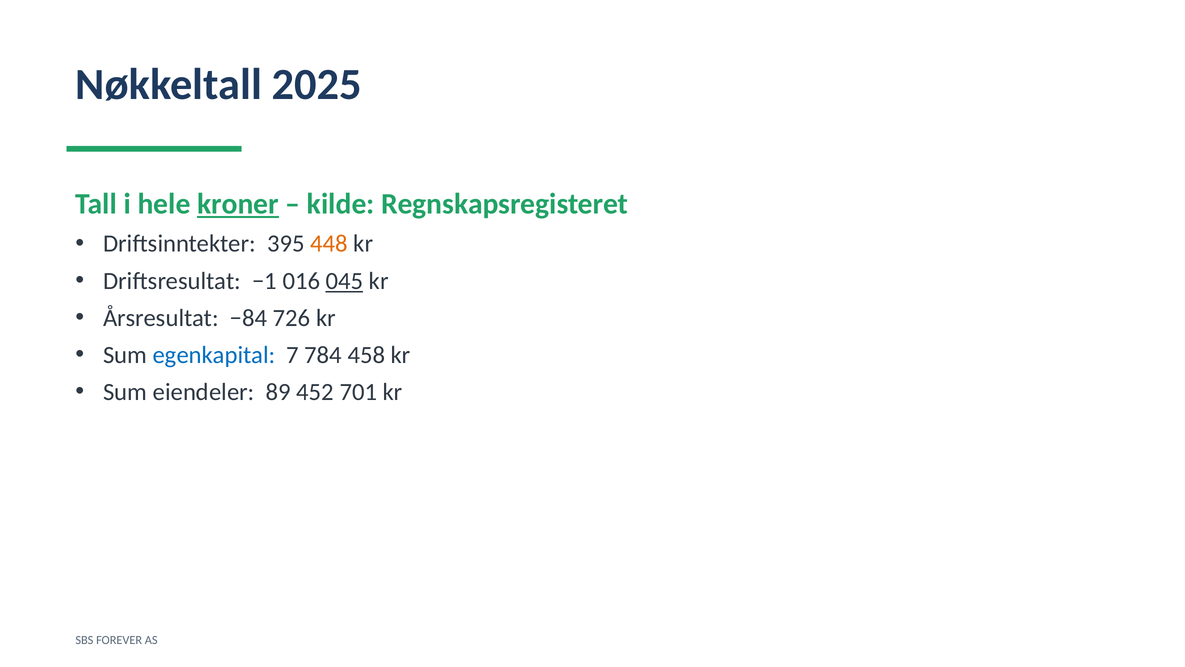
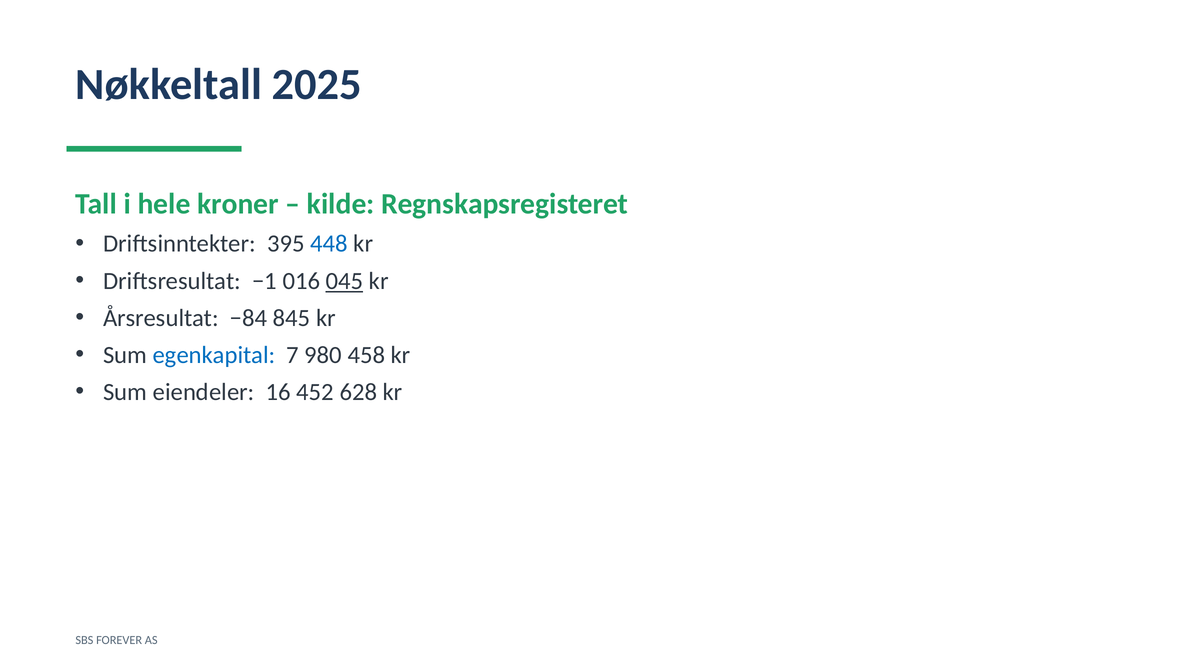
kroner underline: present -> none
448 colour: orange -> blue
726: 726 -> 845
784: 784 -> 980
89: 89 -> 16
701: 701 -> 628
